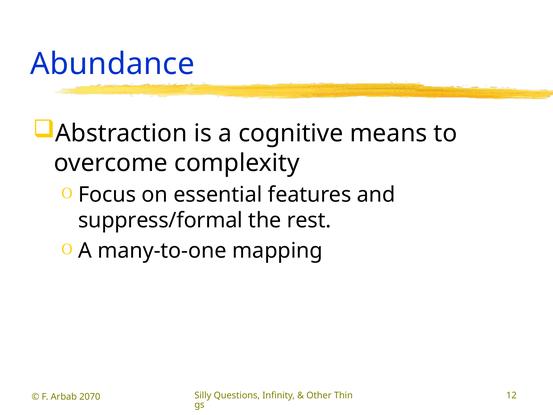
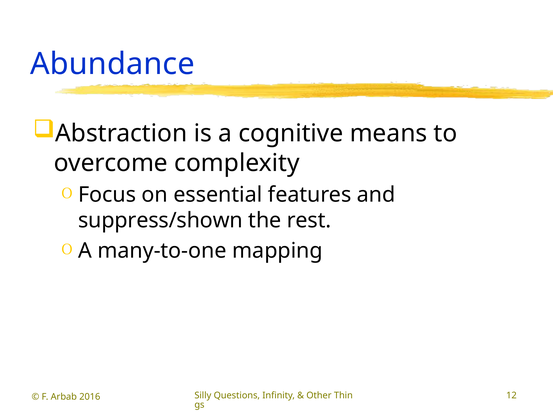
suppress/formal: suppress/formal -> suppress/shown
2070: 2070 -> 2016
